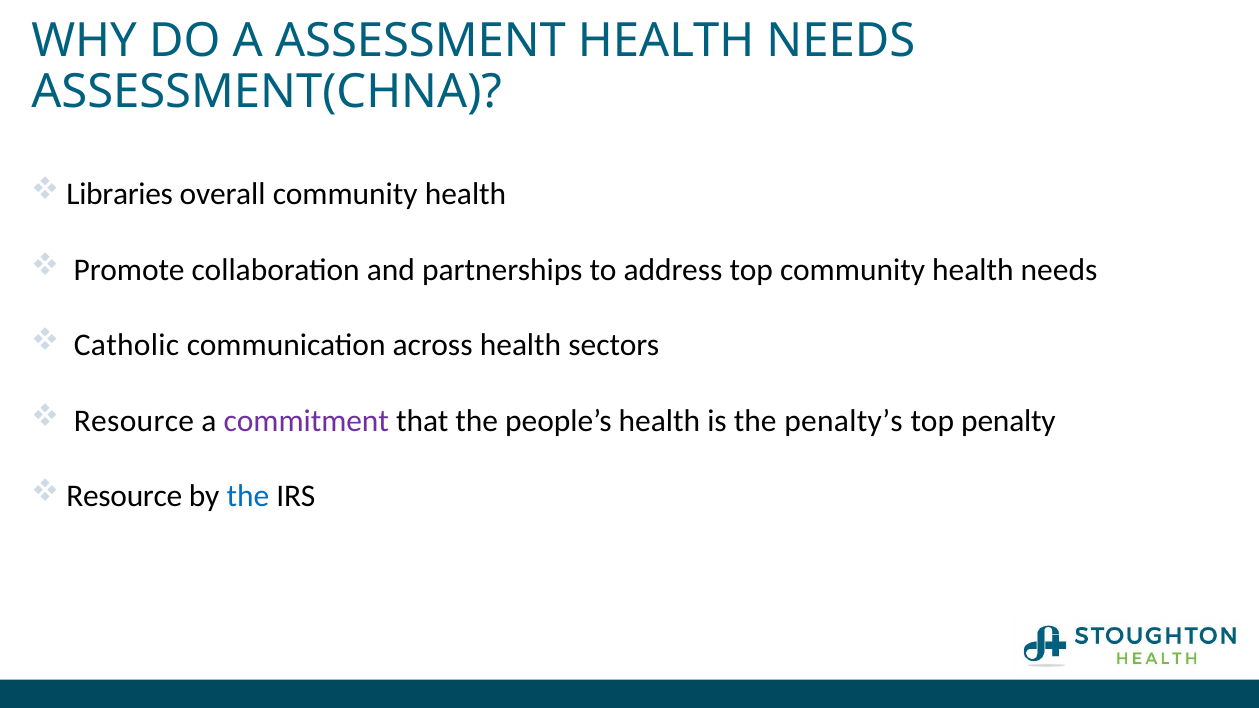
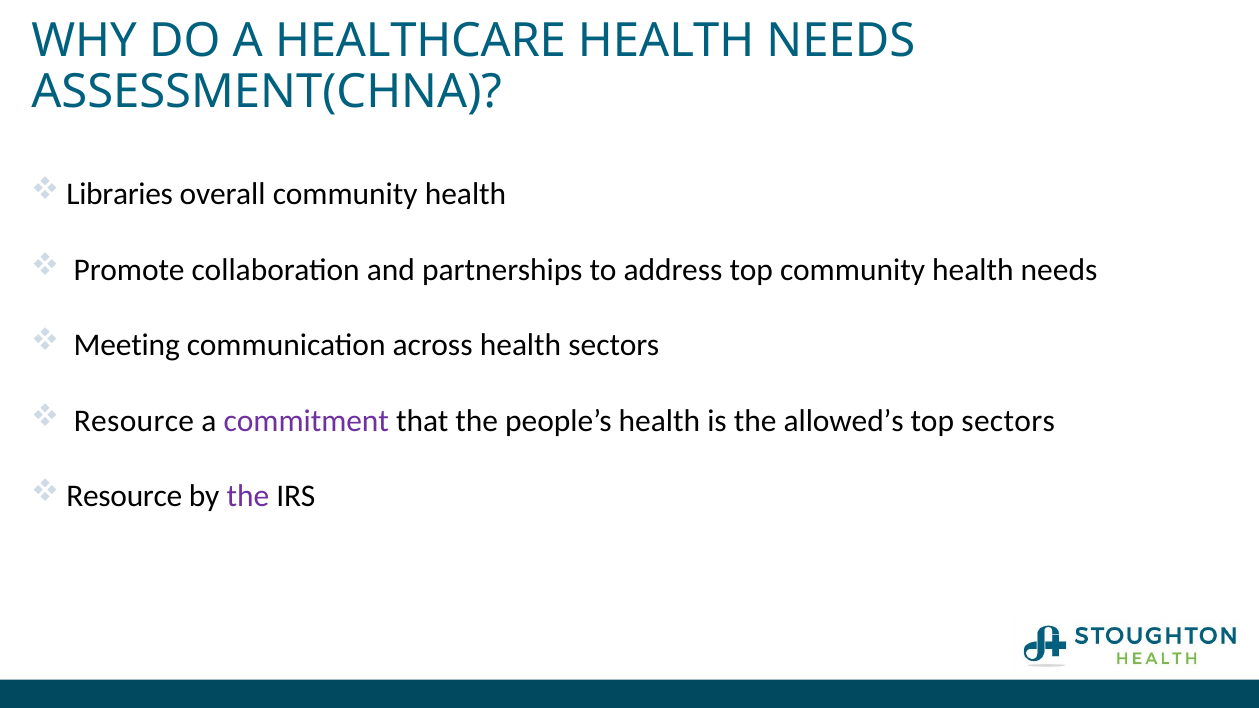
ASSESSMENT: ASSESSMENT -> HEALTHCARE
Catholic: Catholic -> Meeting
penalty’s: penalty’s -> allowed’s
top penalty: penalty -> sectors
the at (248, 497) colour: blue -> purple
